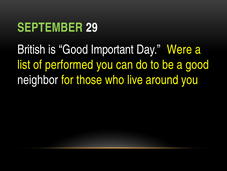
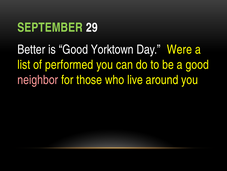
British: British -> Better
Important: Important -> Yorktown
neighbor colour: white -> pink
